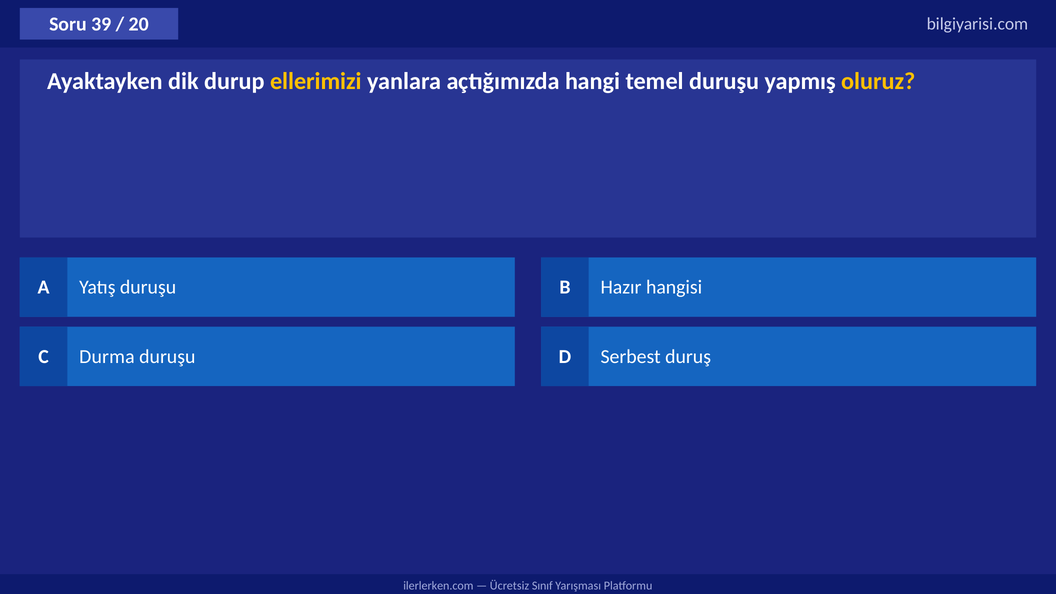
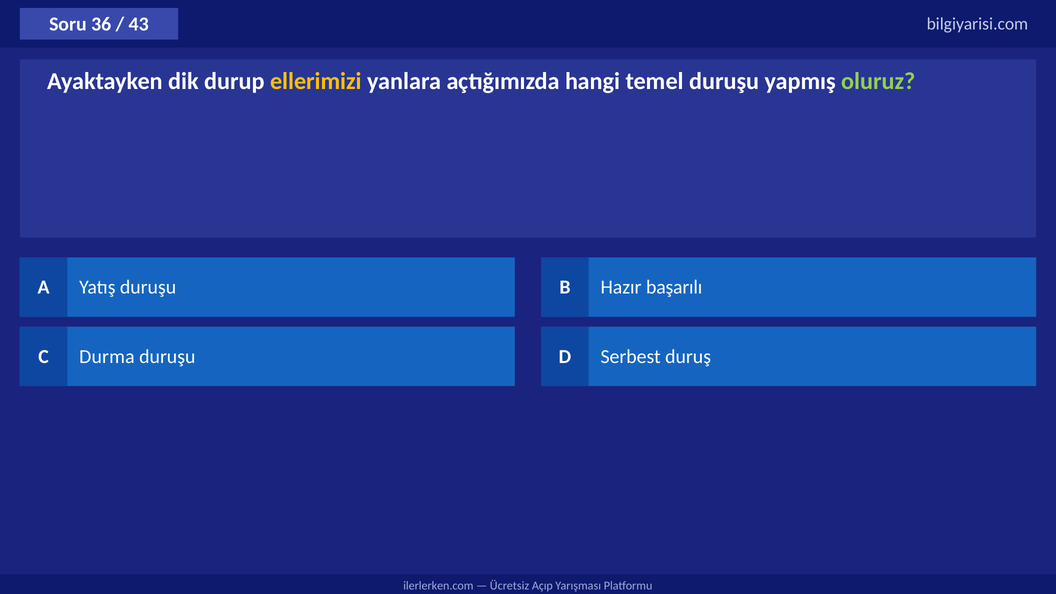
39: 39 -> 36
20: 20 -> 43
oluruz colour: yellow -> light green
hangisi: hangisi -> başarılı
Sınıf: Sınıf -> Açıp
